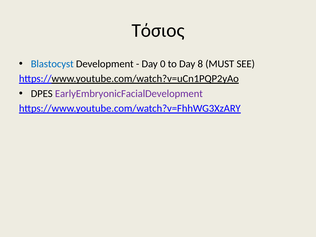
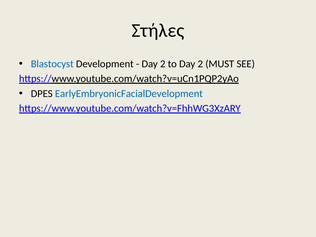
Τόσιος: Τόσιος -> Στήλες
0 at (163, 64): 0 -> 2
to Day 8: 8 -> 2
EarlyEmbryonicFacialDevelopment colour: purple -> blue
